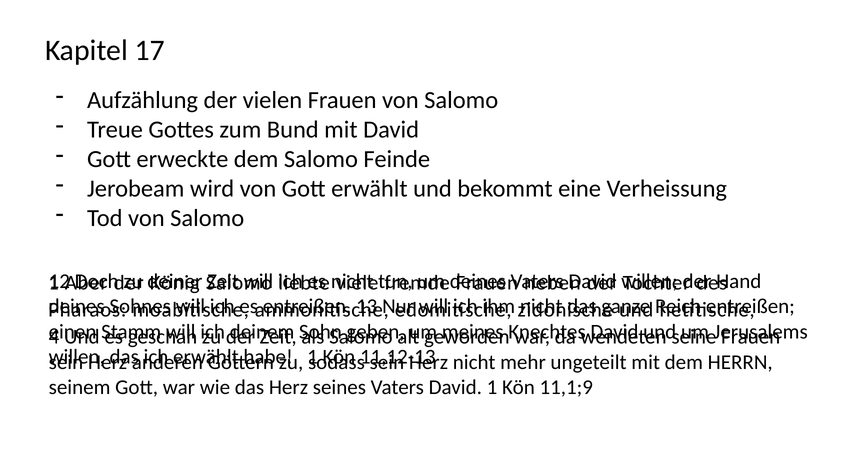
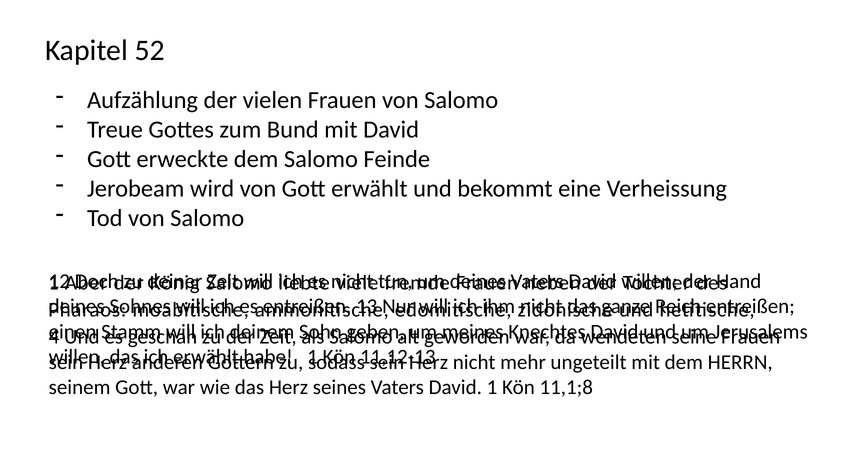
17: 17 -> 52
11,1;9: 11,1;9 -> 11,1;8
